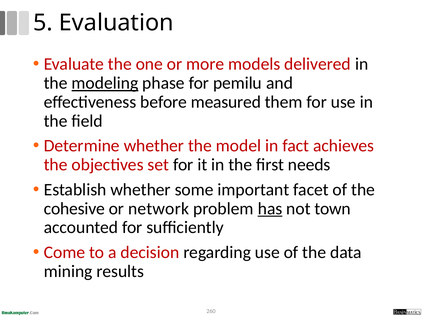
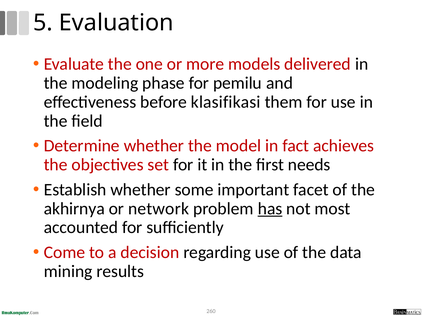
modeling underline: present -> none
measured: measured -> klasifikasi
cohesive: cohesive -> akhirnya
town: town -> most
